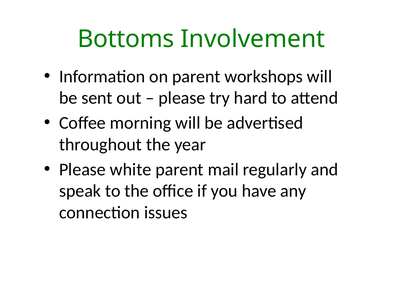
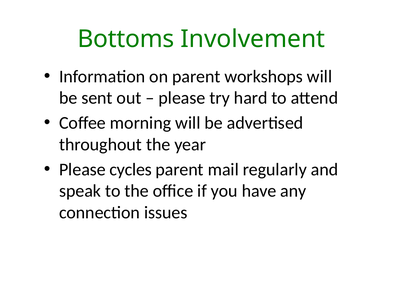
white: white -> cycles
